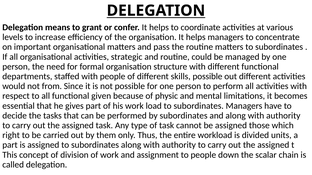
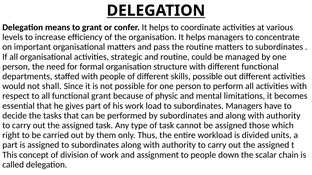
from: from -> shall
functional given: given -> grant
